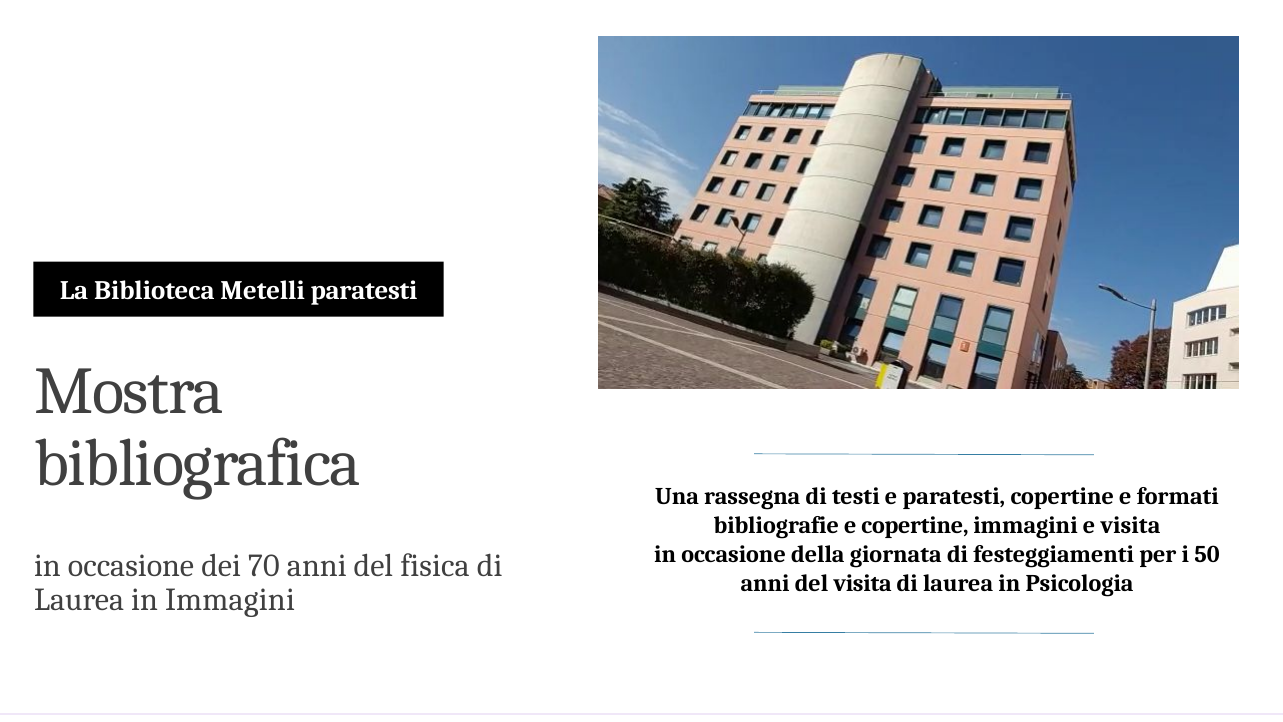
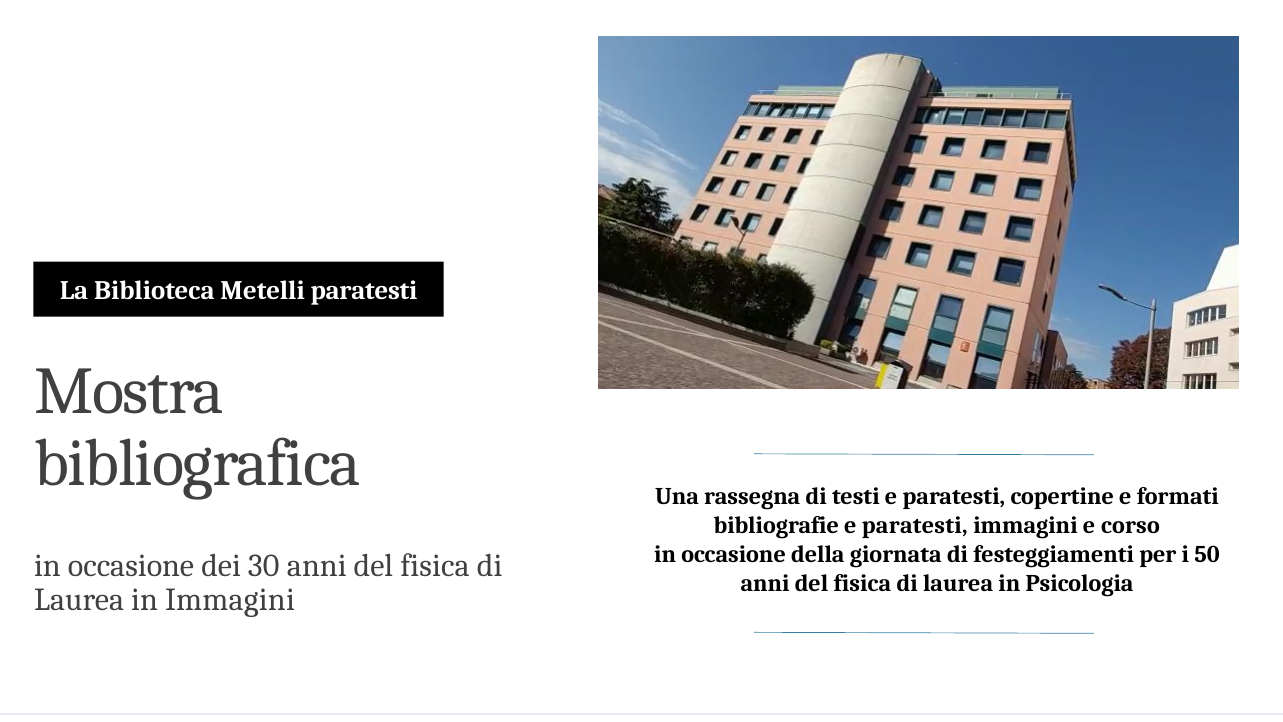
bibliografie e copertine: copertine -> paratesti
e visita: visita -> corso
70: 70 -> 30
visita at (863, 583): visita -> fisica
